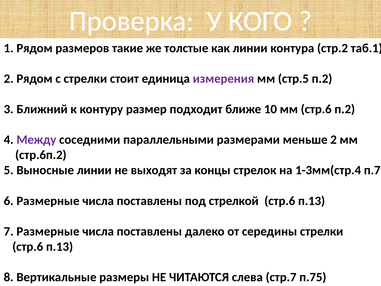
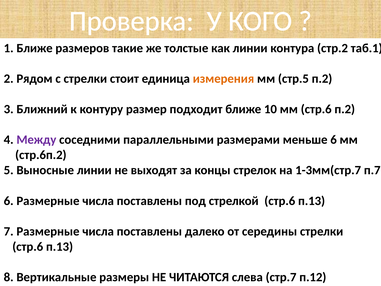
1 Рядом: Рядом -> Ближе
измерения colour: purple -> orange
меньше 2: 2 -> 6
1-3мм(стр.4: 1-3мм(стр.4 -> 1-3мм(стр.7
п.75: п.75 -> п.12
